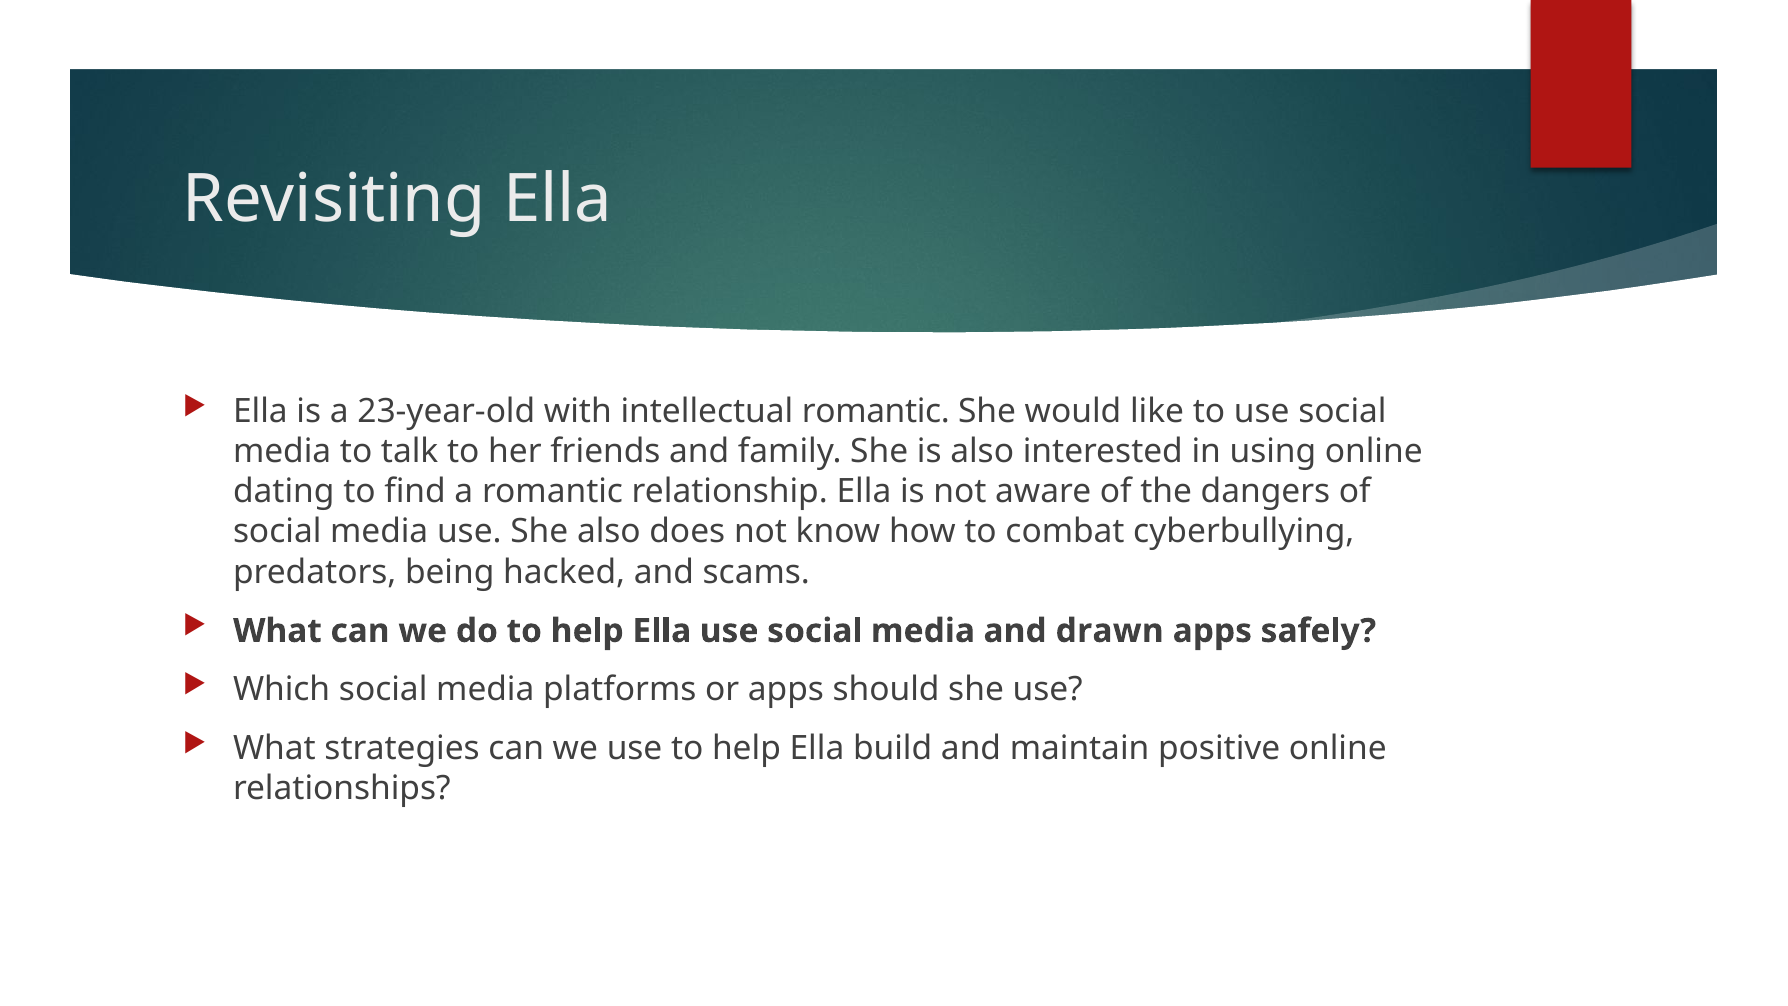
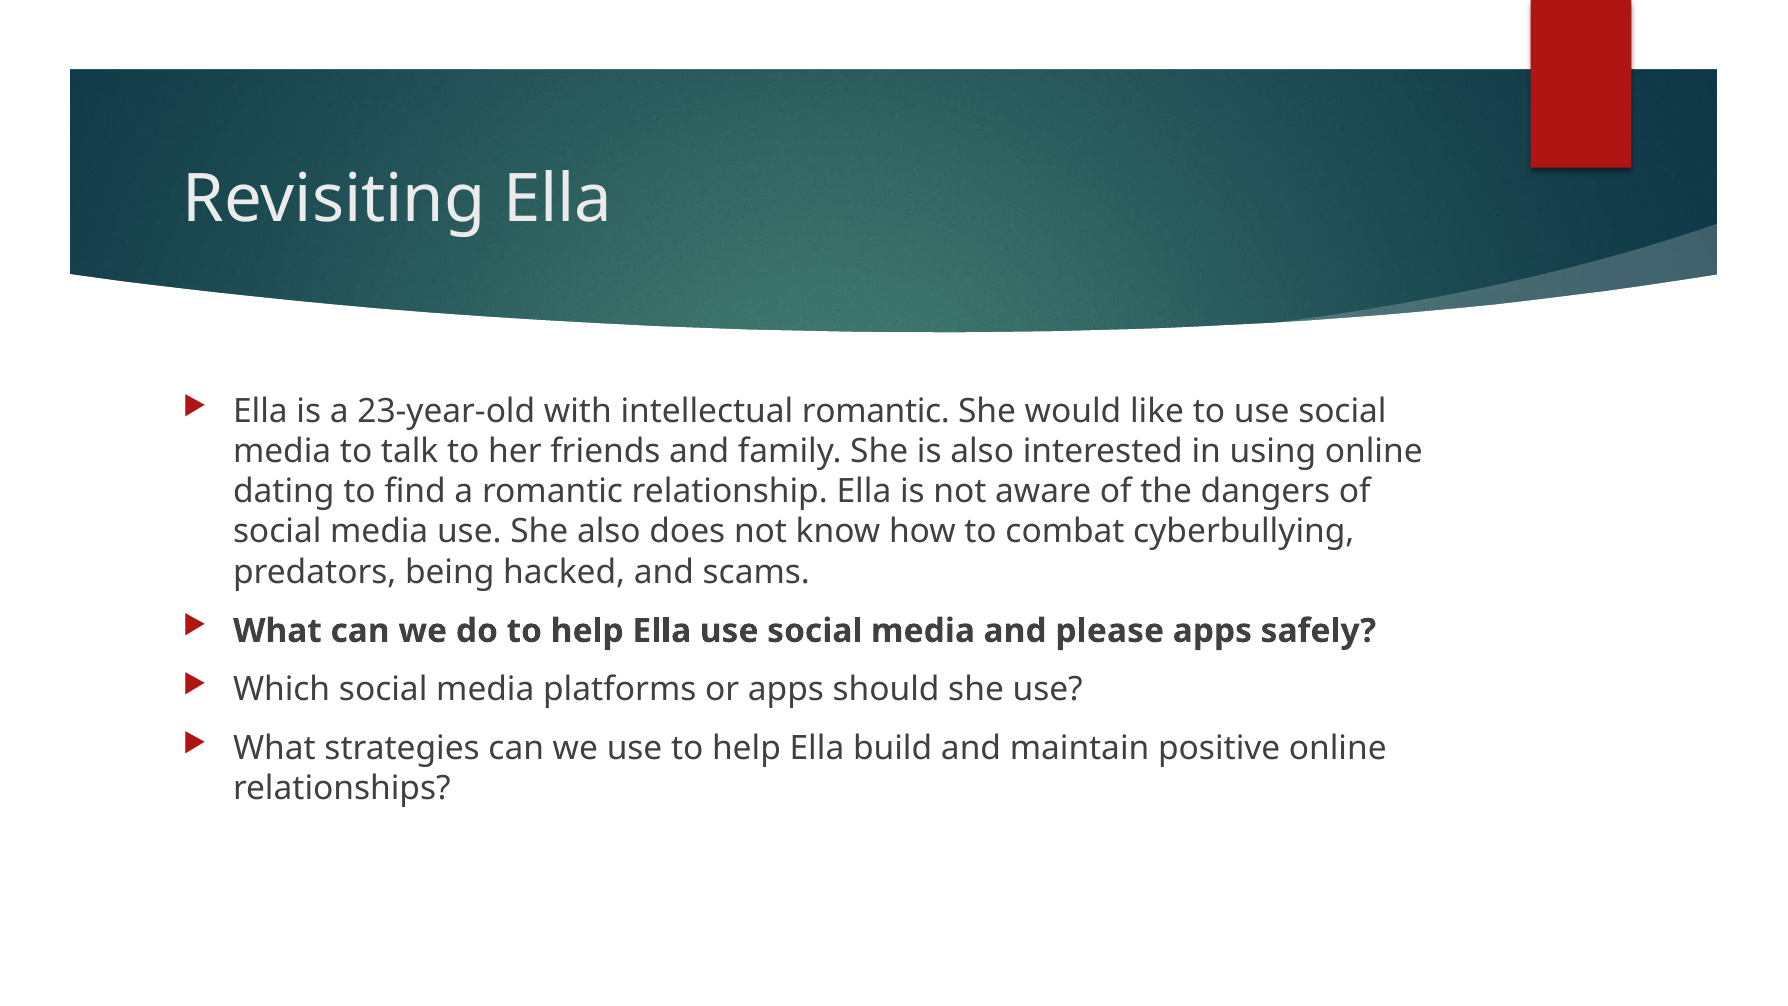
drawn: drawn -> please
